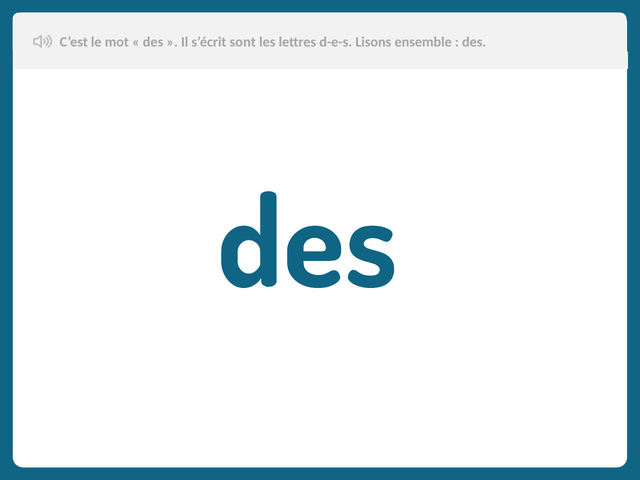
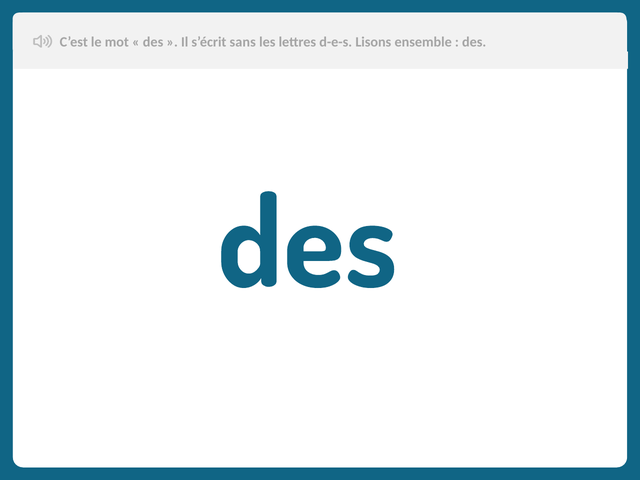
sont: sont -> sans
